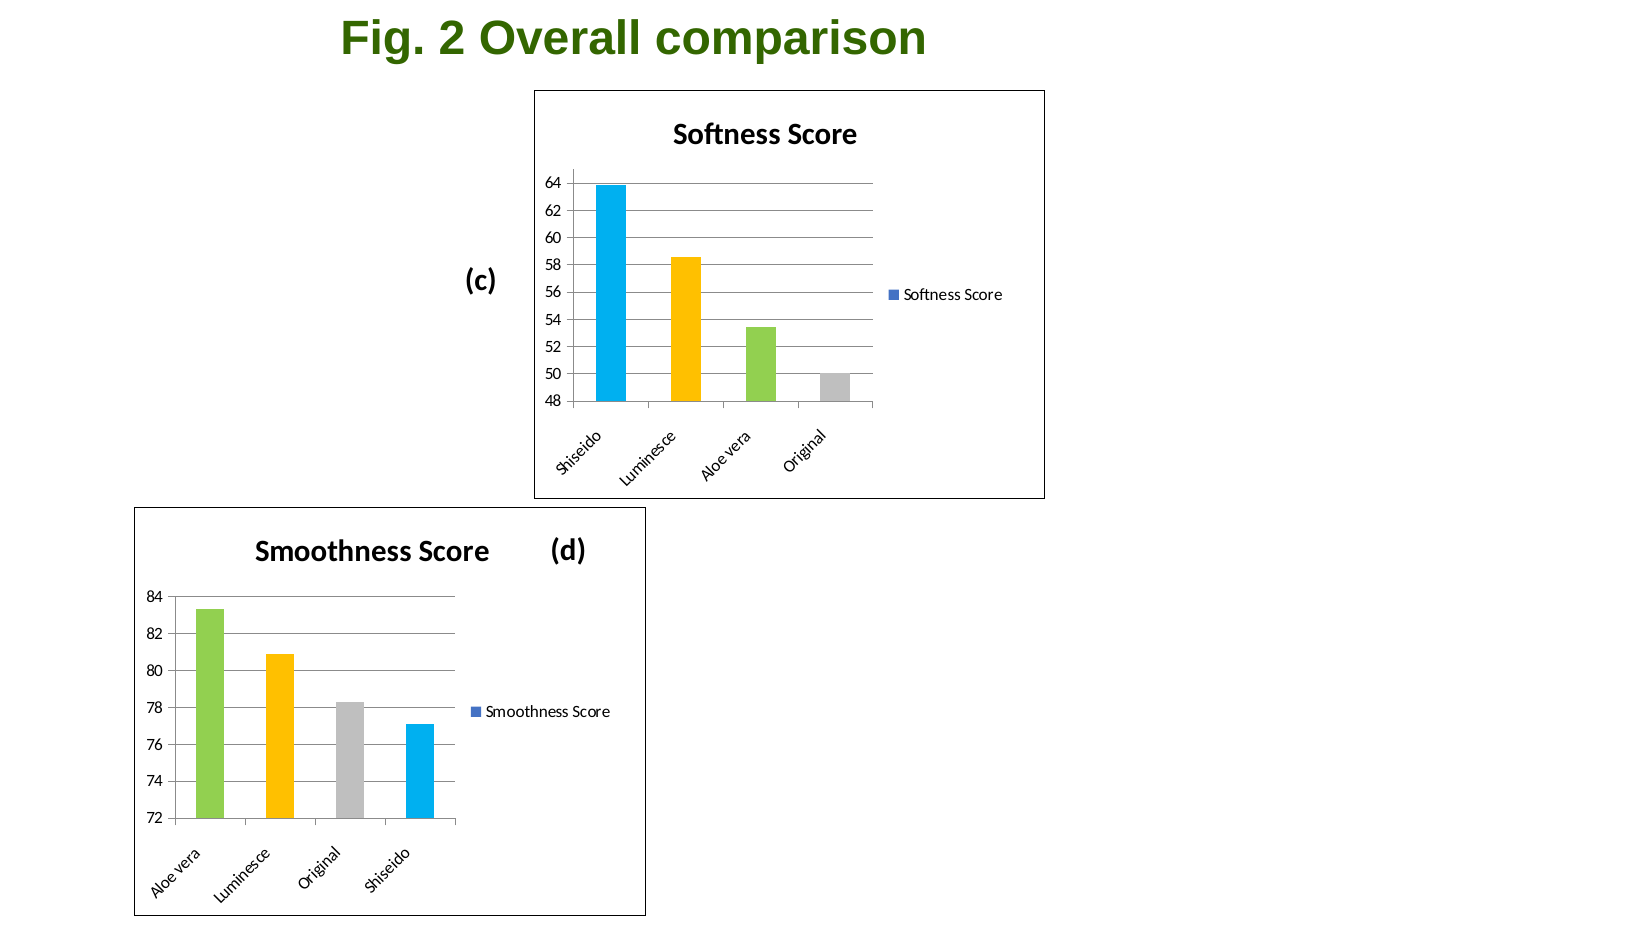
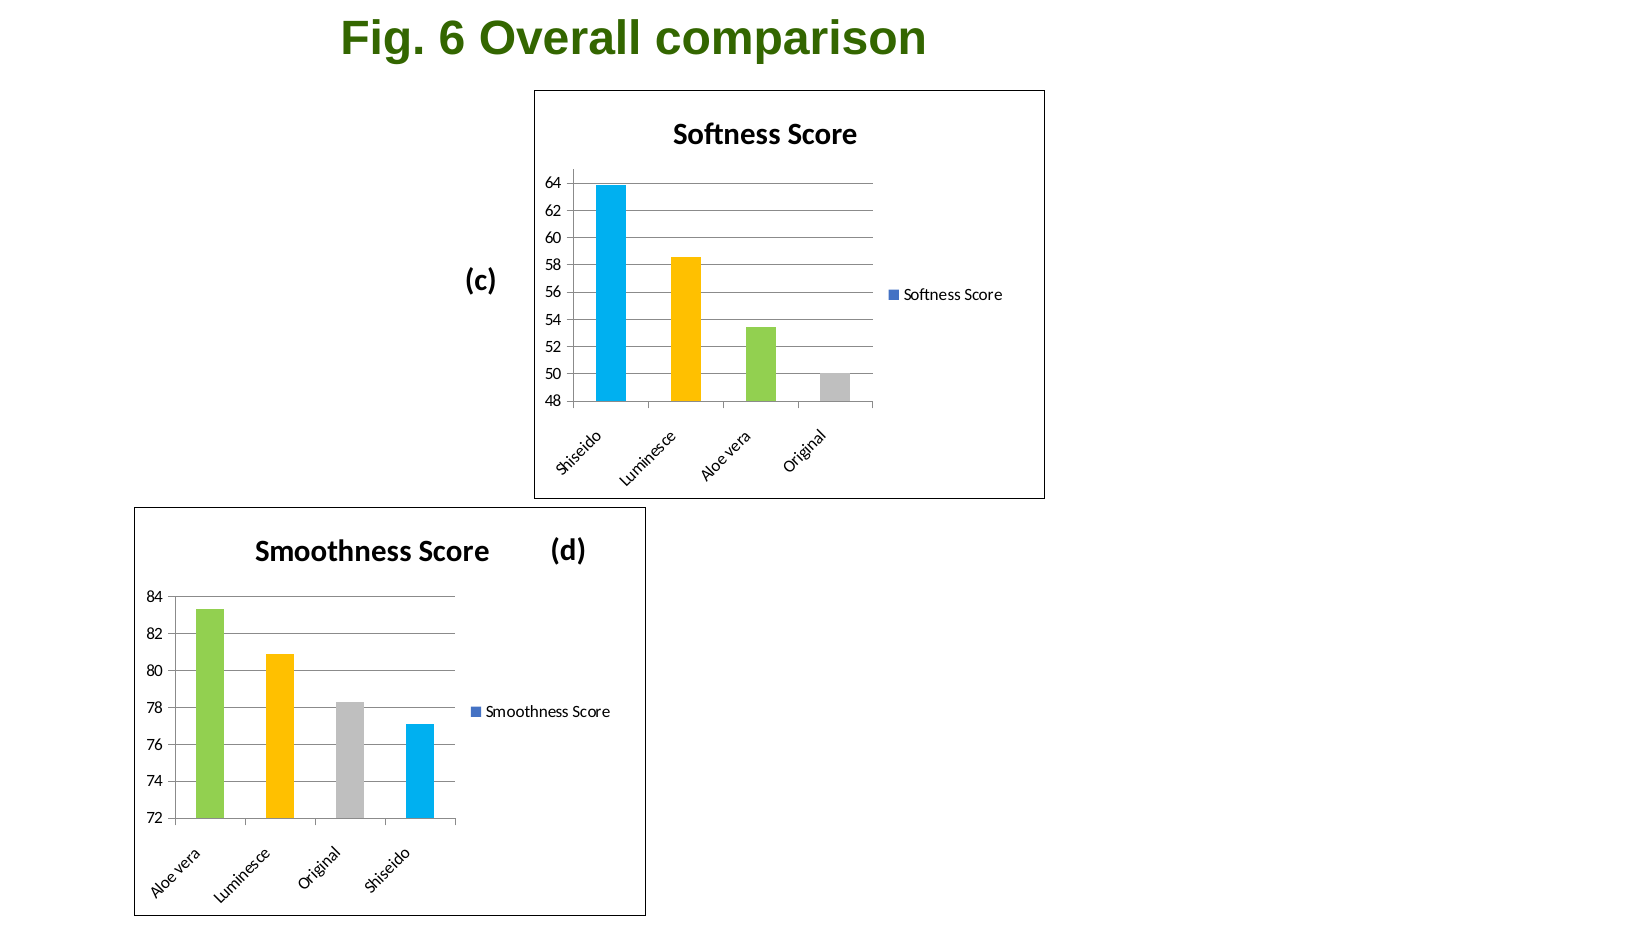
2: 2 -> 6
